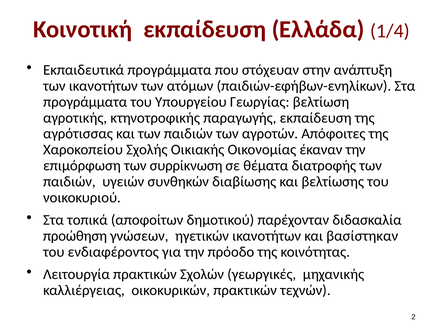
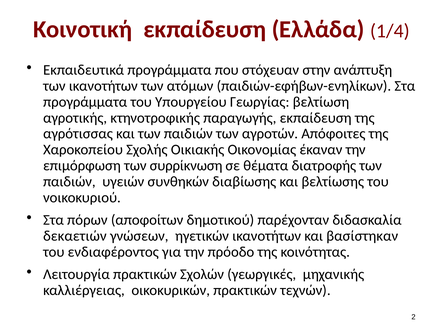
τοπικά: τοπικά -> πόρων
προώθηση: προώθηση -> δεκαετιών
